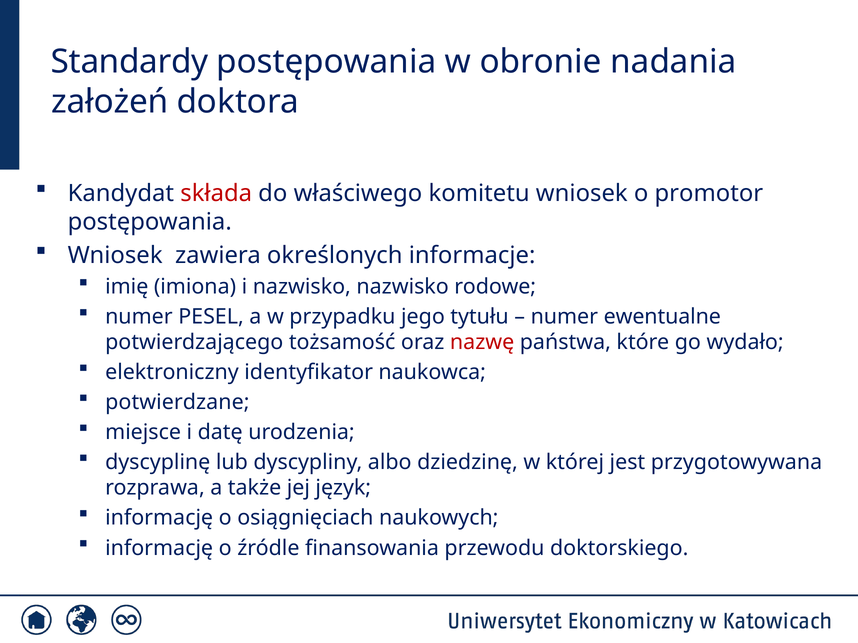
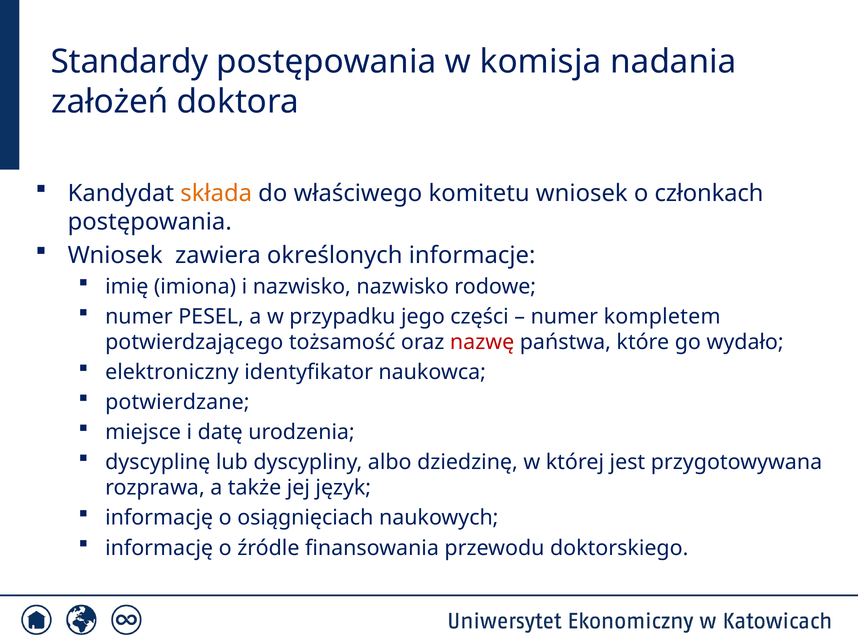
obronie: obronie -> komisja
składa colour: red -> orange
promotor: promotor -> członkach
tytułu: tytułu -> części
ewentualne: ewentualne -> kompletem
